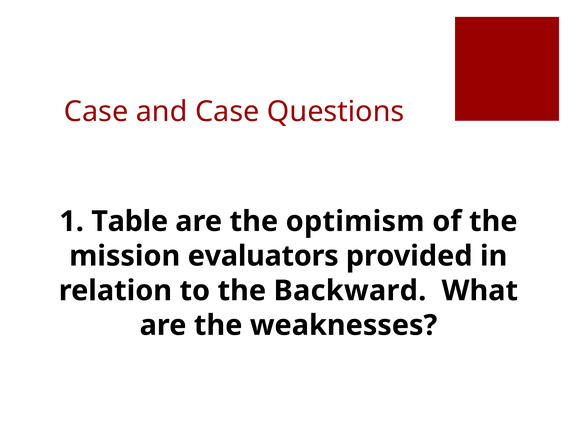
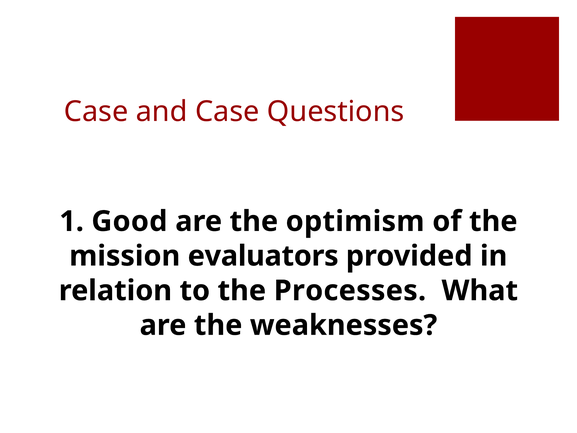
Table: Table -> Good
Backward: Backward -> Processes
